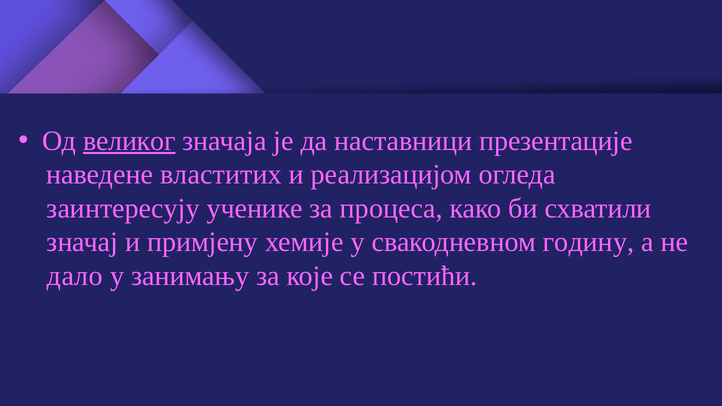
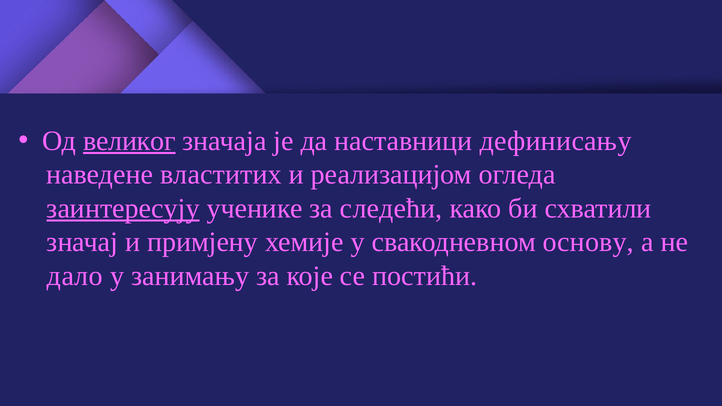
презентације: презентације -> дефинисању
заинтересују underline: none -> present
процеса: процеса -> следећи
годину: годину -> основу
